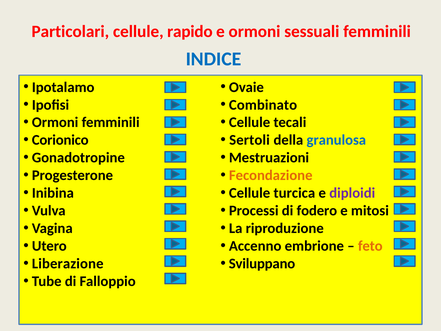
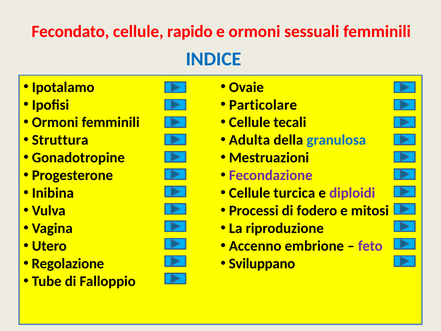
Particolari: Particolari -> Fecondato
Combinato: Combinato -> Particolare
Corionico: Corionico -> Struttura
Sertoli: Sertoli -> Adulta
Fecondazione colour: orange -> purple
feto colour: orange -> purple
Liberazione: Liberazione -> Regolazione
